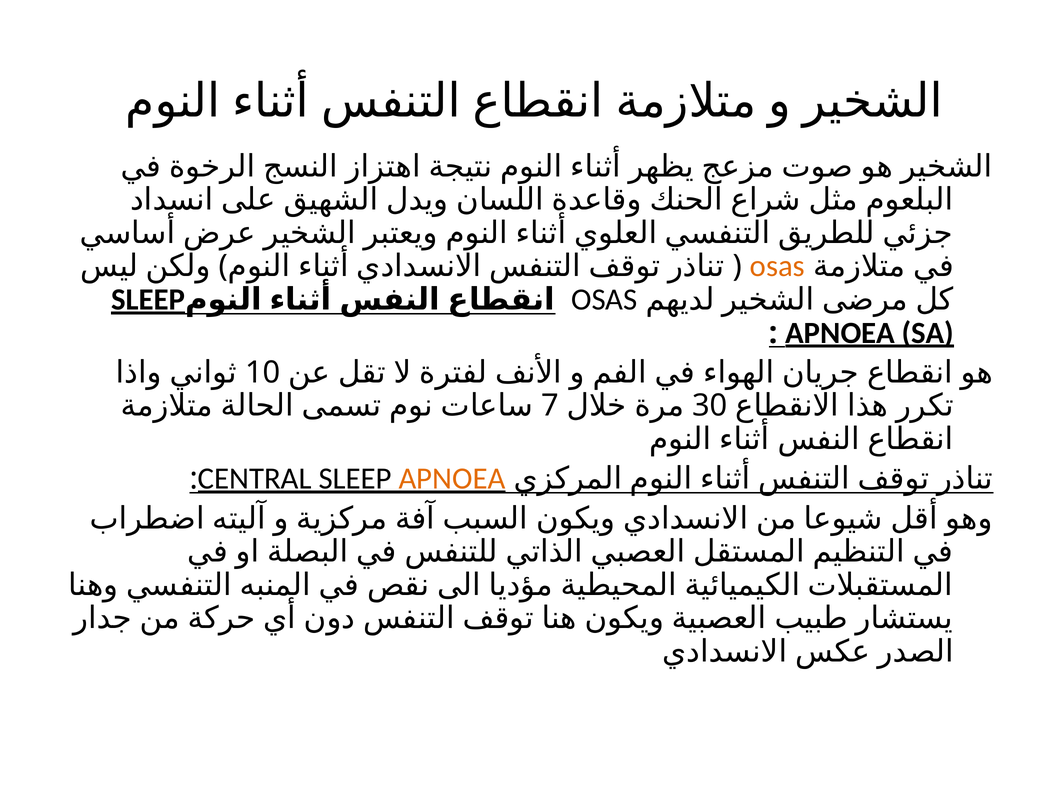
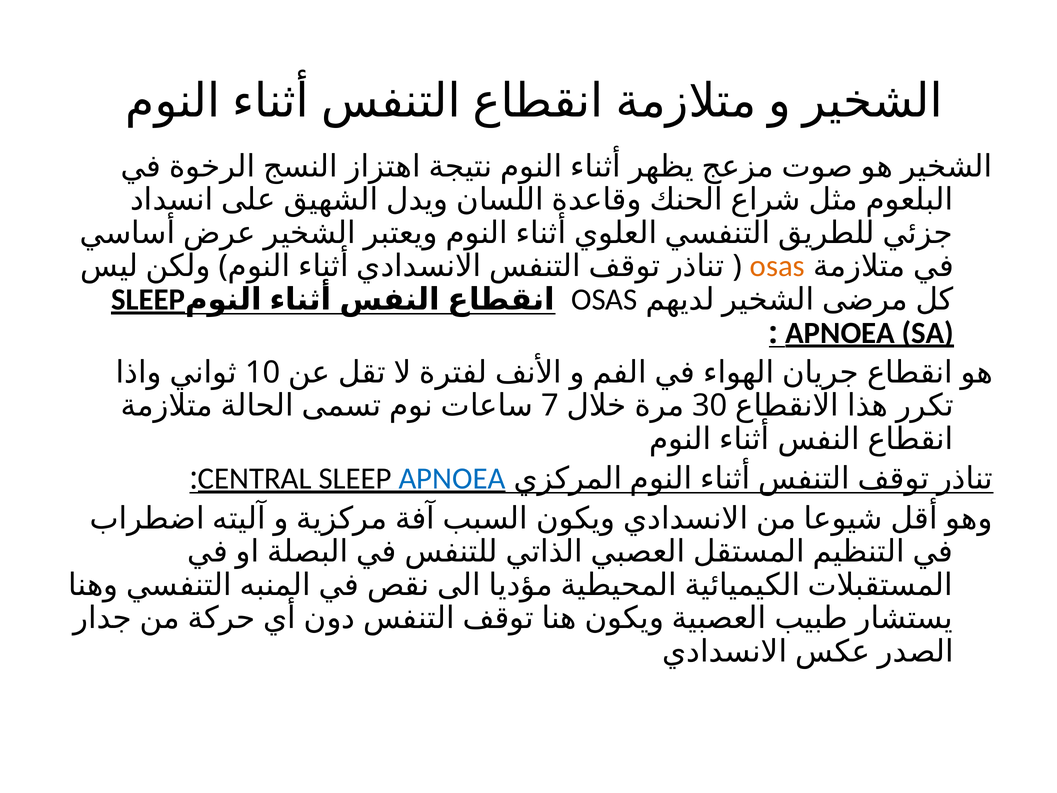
APNOEA at (452, 479) colour: orange -> blue
